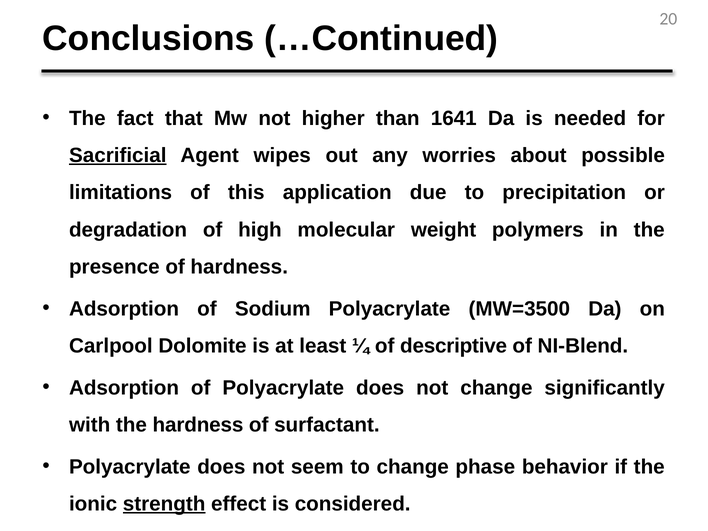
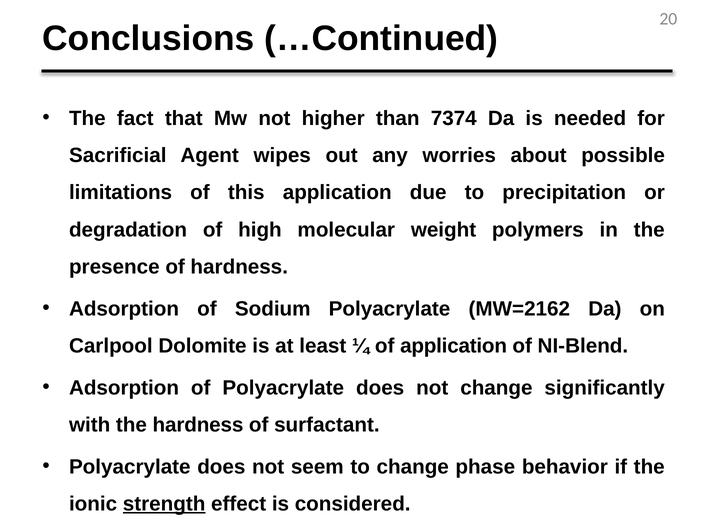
1641: 1641 -> 7374
Sacrificial underline: present -> none
MW=3500: MW=3500 -> MW=2162
of descriptive: descriptive -> application
